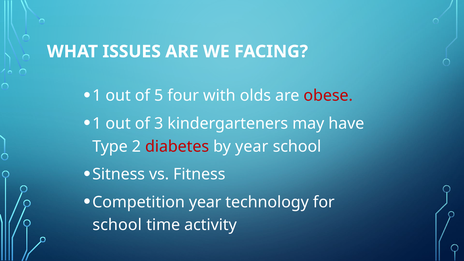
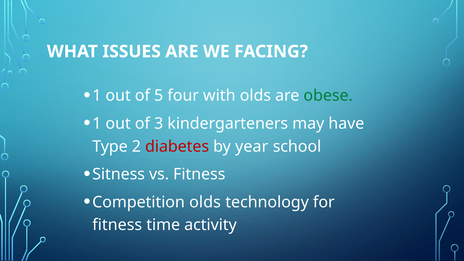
obese colour: red -> green
Competition year: year -> olds
school at (117, 225): school -> fitness
